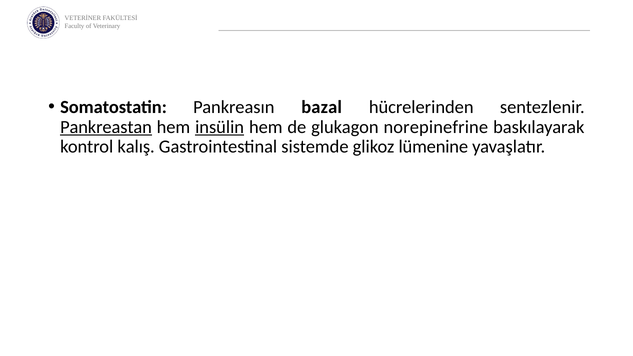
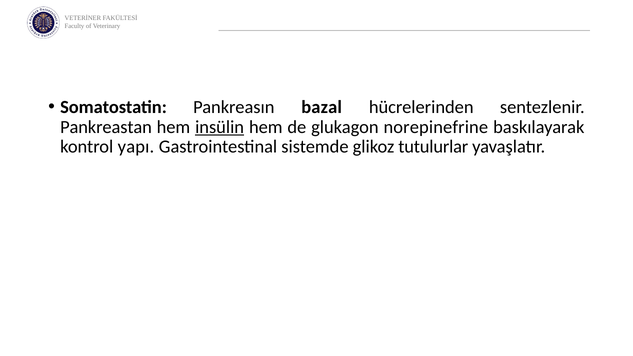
Pankreastan underline: present -> none
kalış: kalış -> yapı
lümenine: lümenine -> tutulurlar
